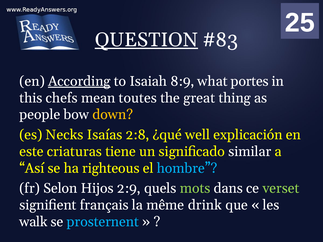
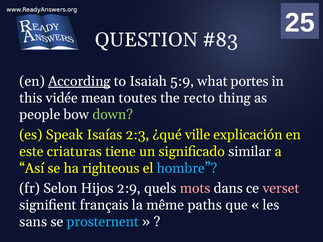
QUESTION underline: present -> none
8:9: 8:9 -> 5:9
chefs: chefs -> vidée
great: great -> recto
down colour: yellow -> light green
Necks: Necks -> Speak
2:8: 2:8 -> 2:3
well: well -> ville
mots colour: light green -> pink
verset colour: light green -> pink
drink: drink -> paths
walk: walk -> sans
